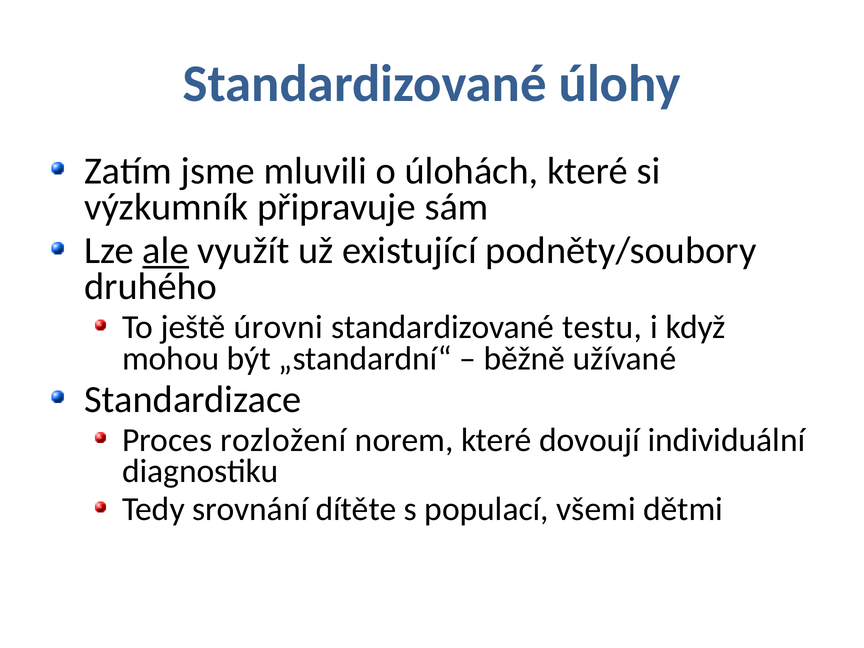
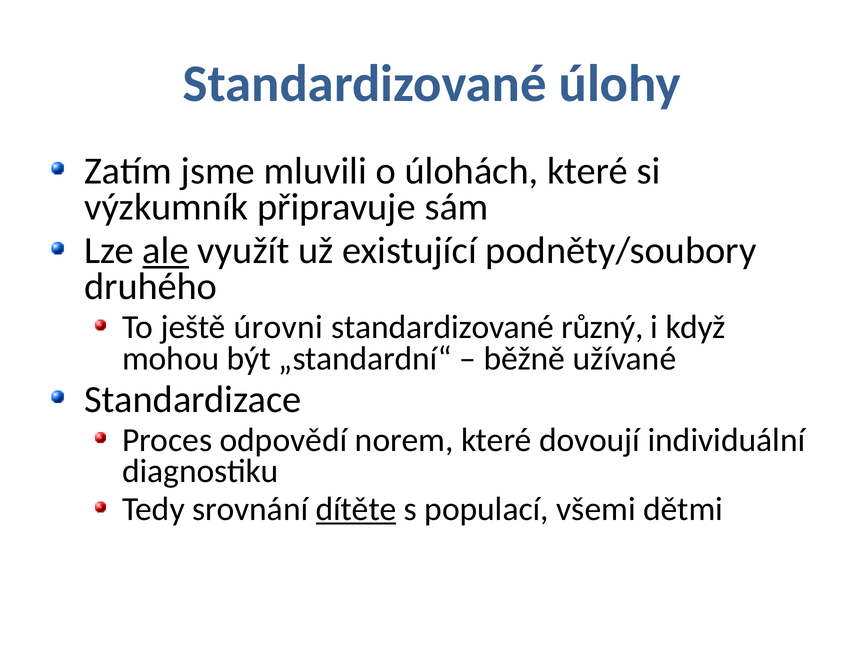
testu: testu -> různý
rozložení: rozložení -> odpovědí
dítěte underline: none -> present
